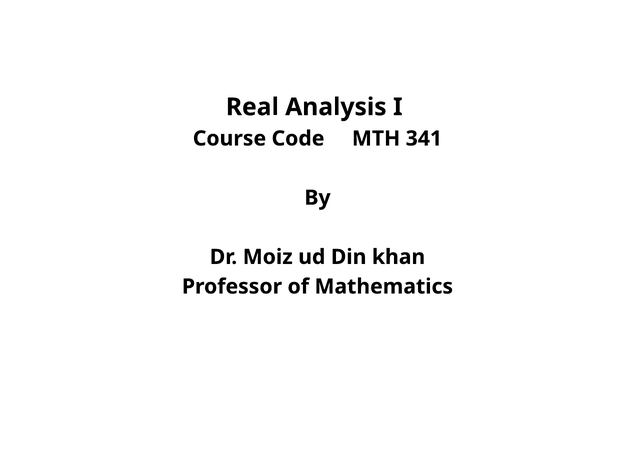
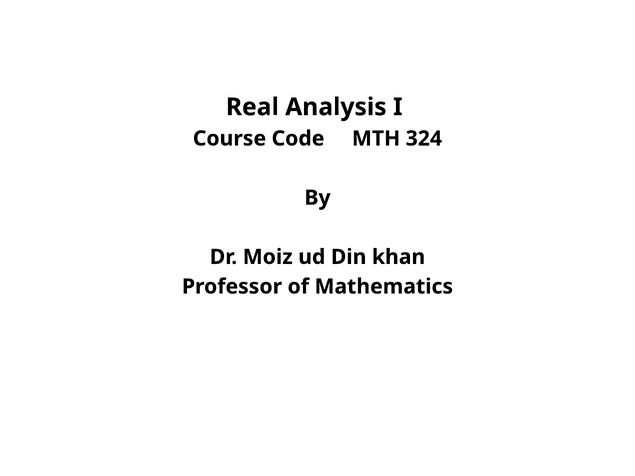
341: 341 -> 324
